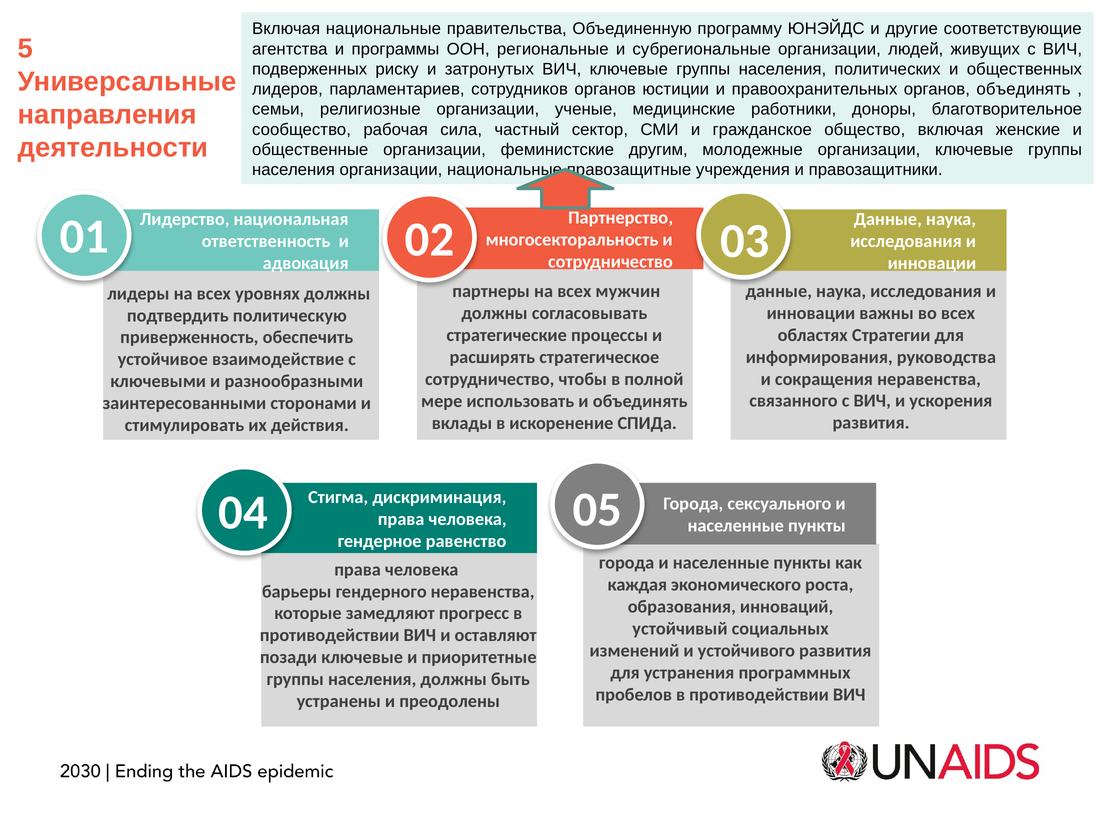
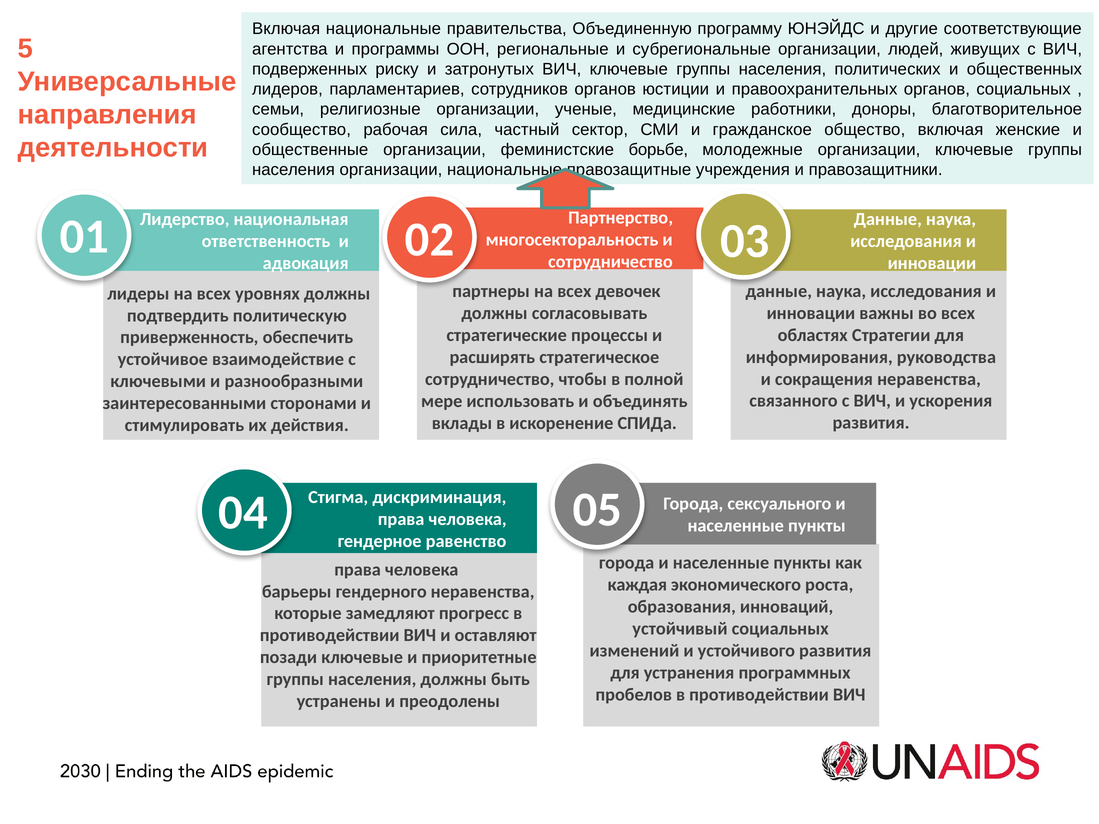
органов объединять: объединять -> социальных
другим: другим -> борьбе
мужчин: мужчин -> девочек
